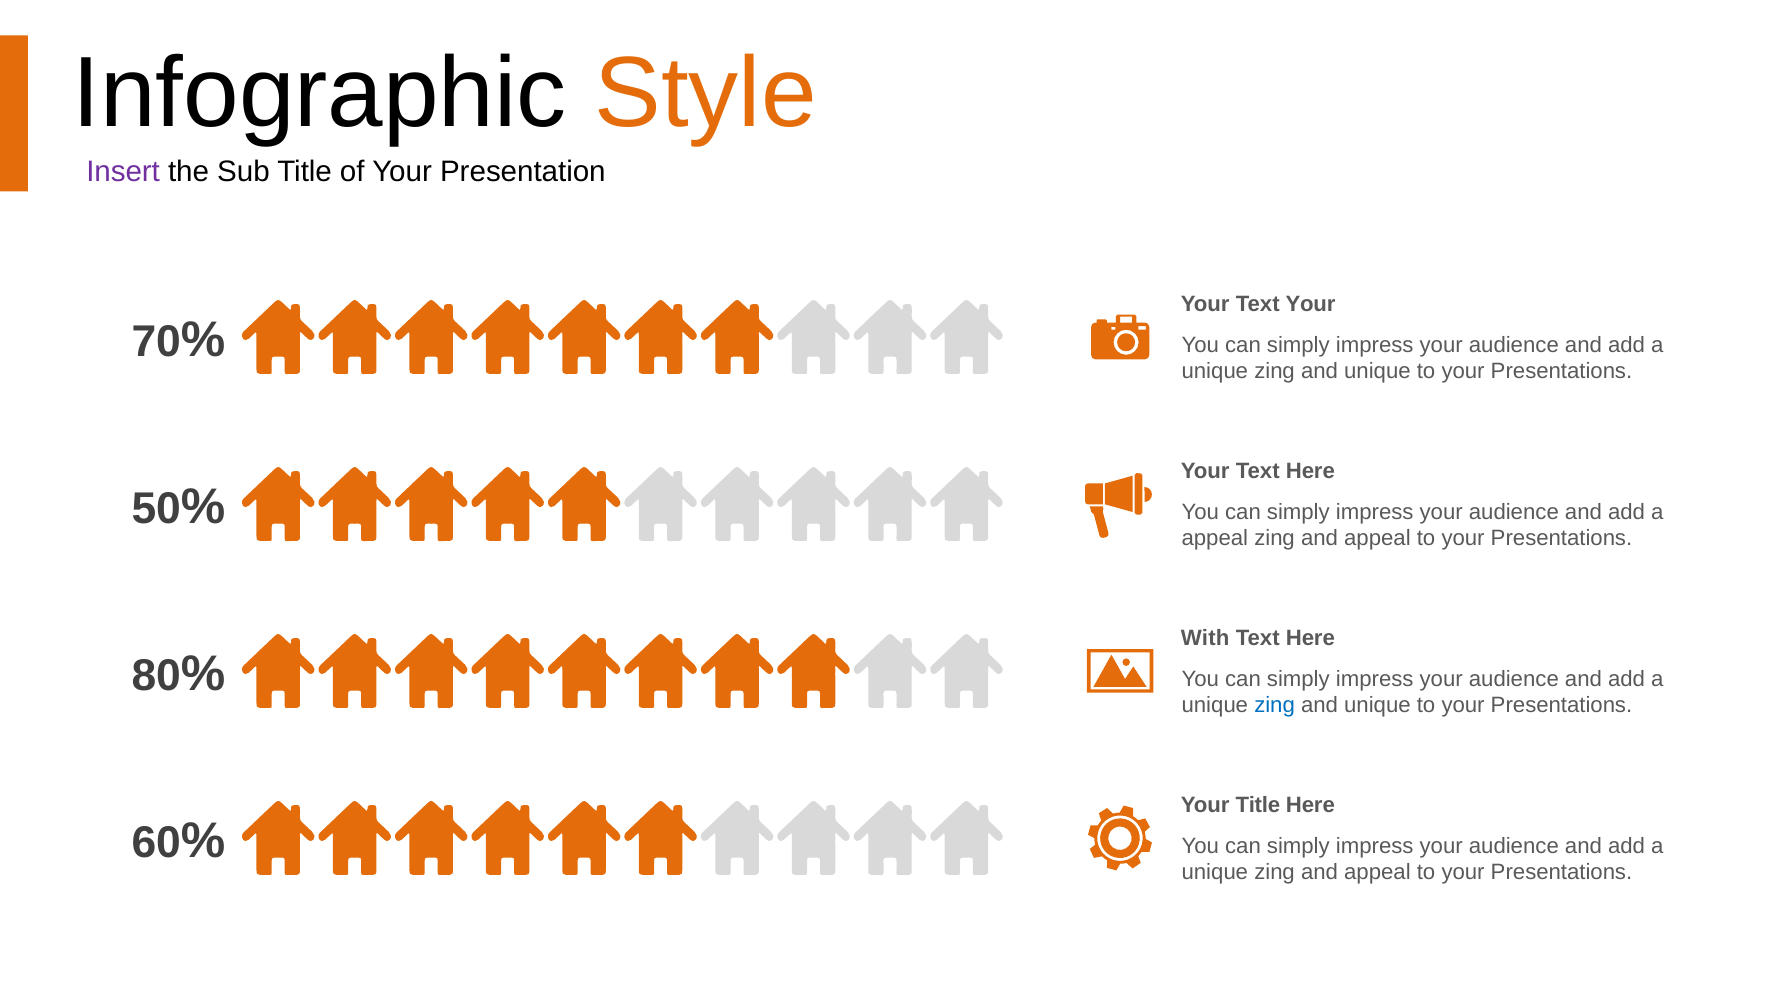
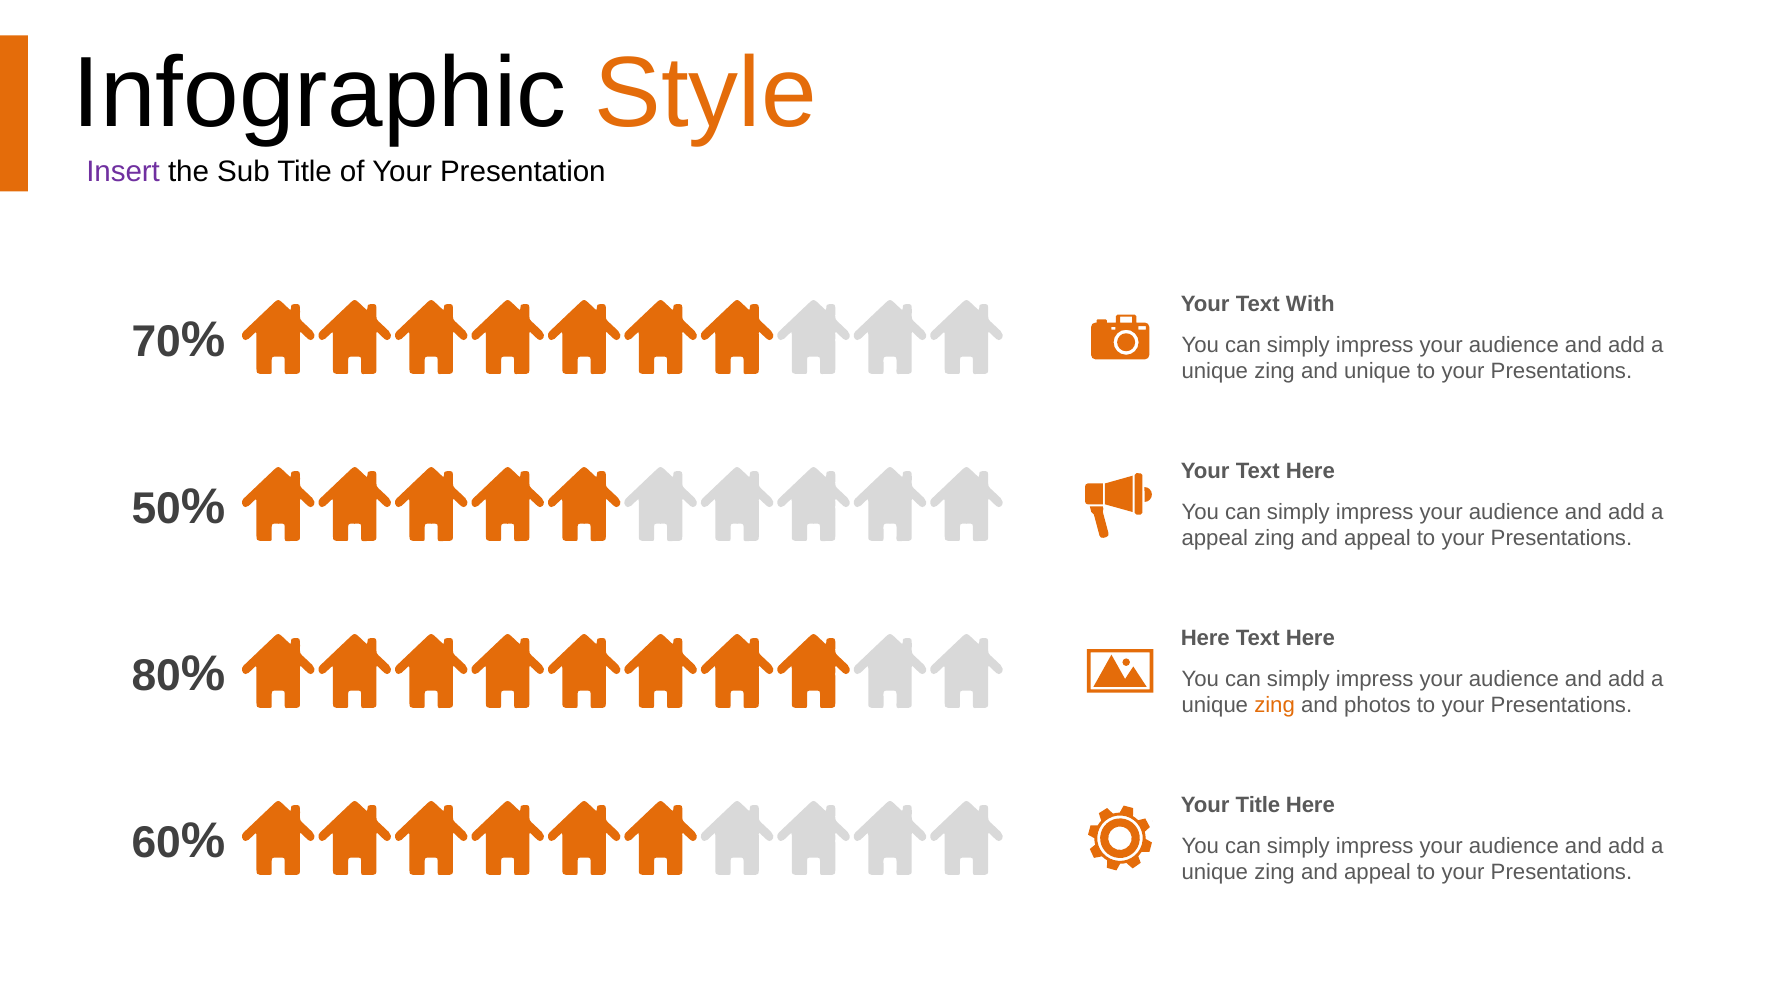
Text Your: Your -> With
With at (1205, 639): With -> Here
zing at (1275, 706) colour: blue -> orange
unique at (1377, 706): unique -> photos
